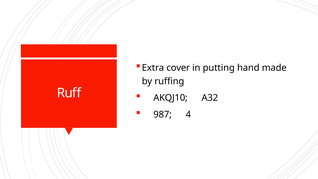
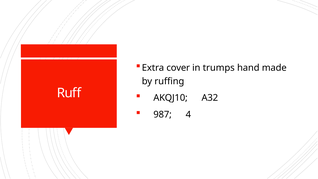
putting: putting -> trumps
